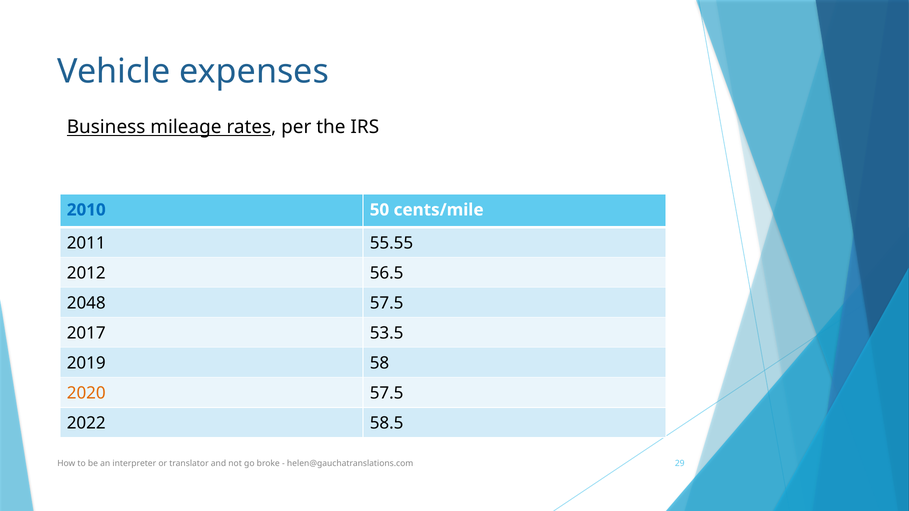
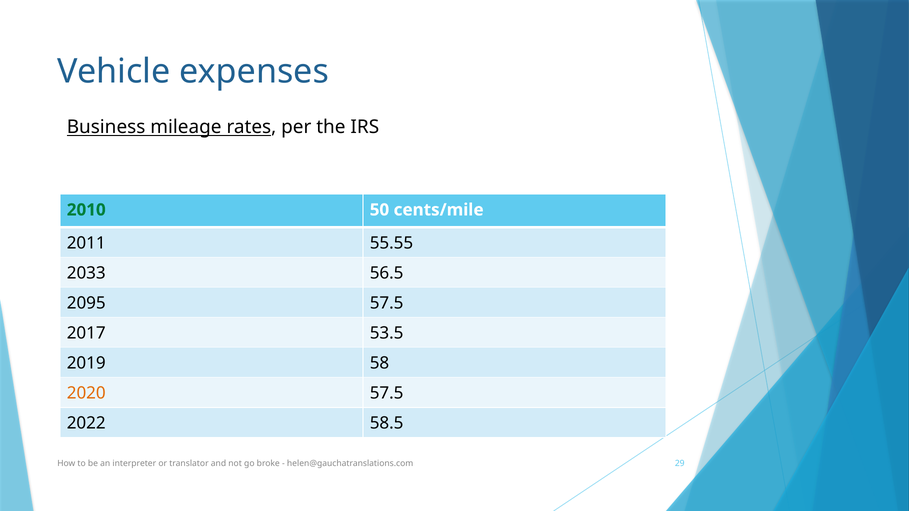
2010 colour: blue -> green
2012: 2012 -> 2033
2048: 2048 -> 2095
